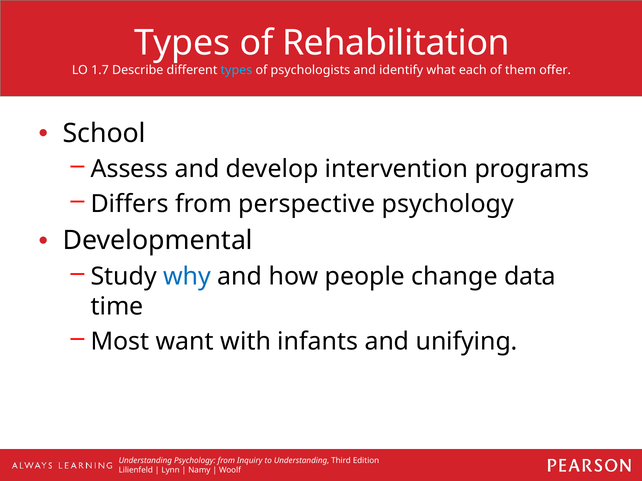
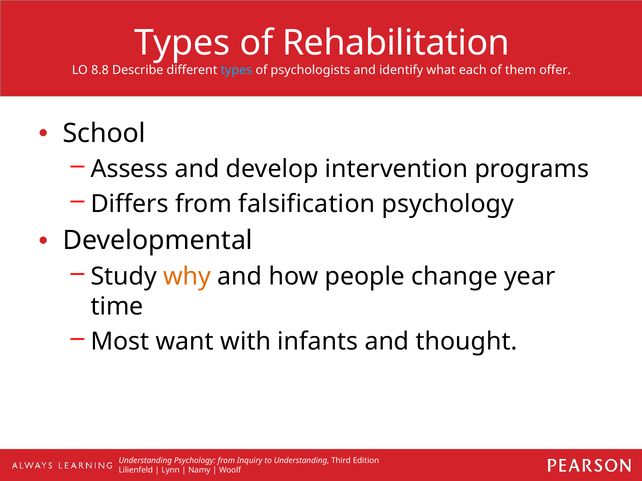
1.7: 1.7 -> 8.8
perspective: perspective -> falsification
why colour: blue -> orange
data: data -> year
unifying: unifying -> thought
